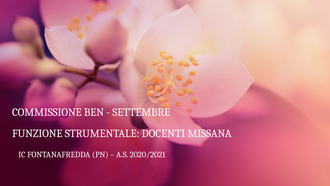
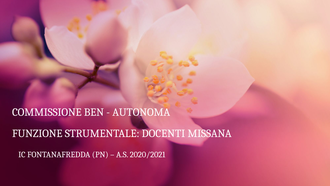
SETTEMBRE: SETTEMBRE -> AUTONOMA
